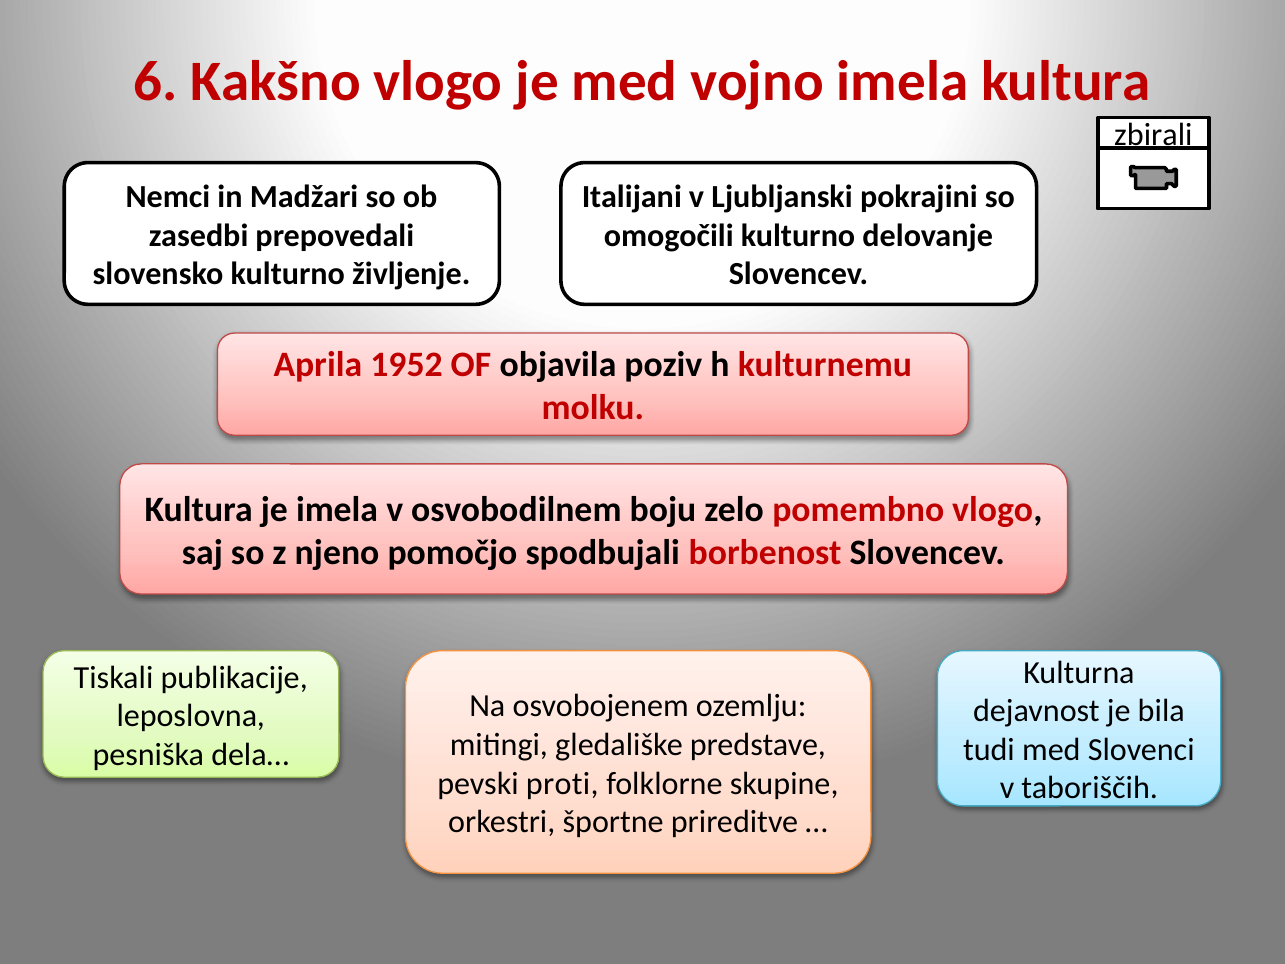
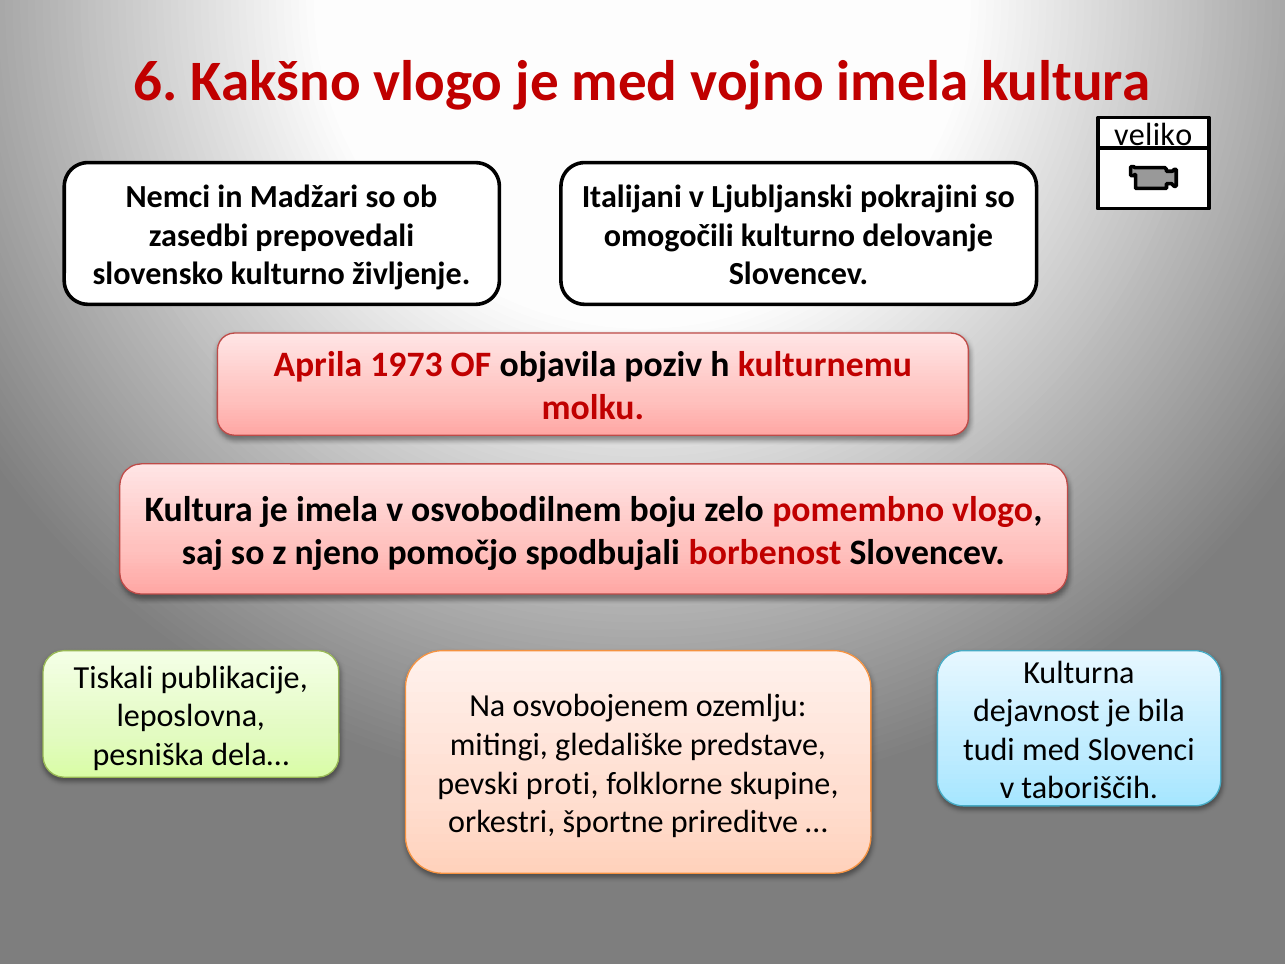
zbirali: zbirali -> veliko
1952: 1952 -> 1973
